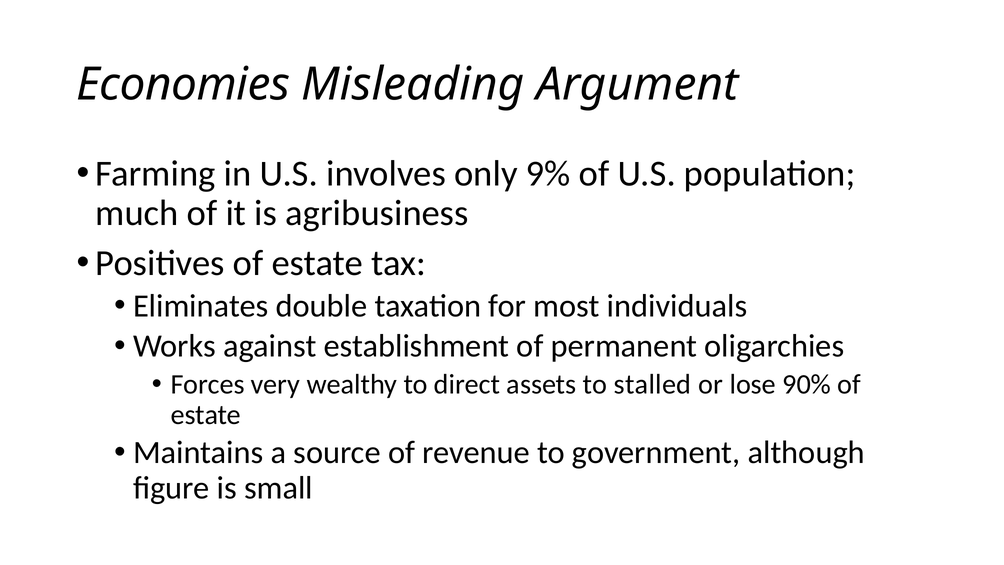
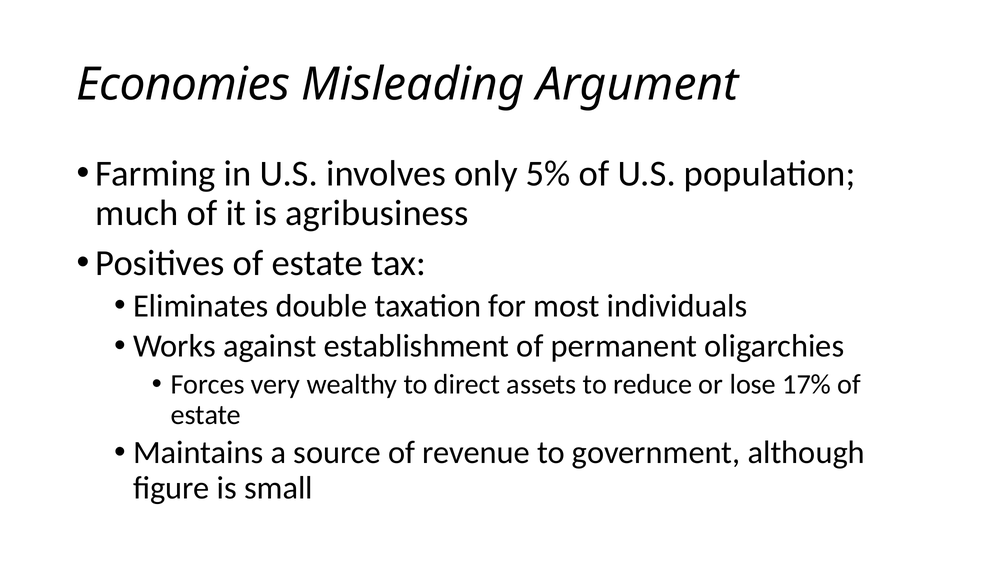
9%: 9% -> 5%
stalled: stalled -> reduce
90%: 90% -> 17%
